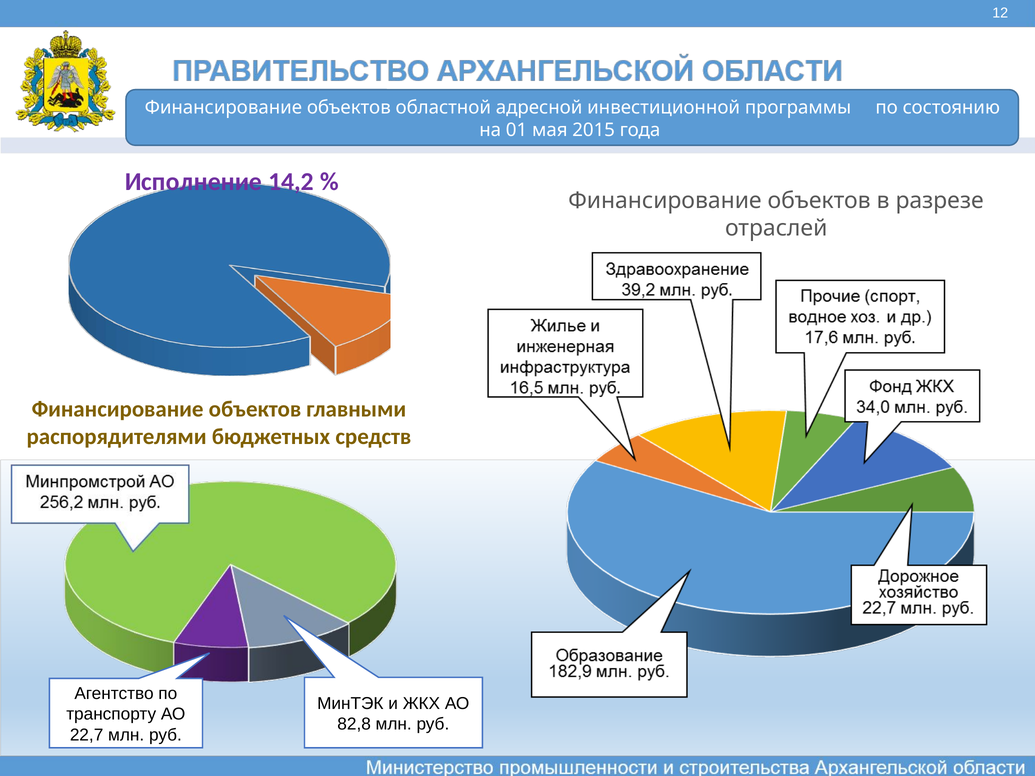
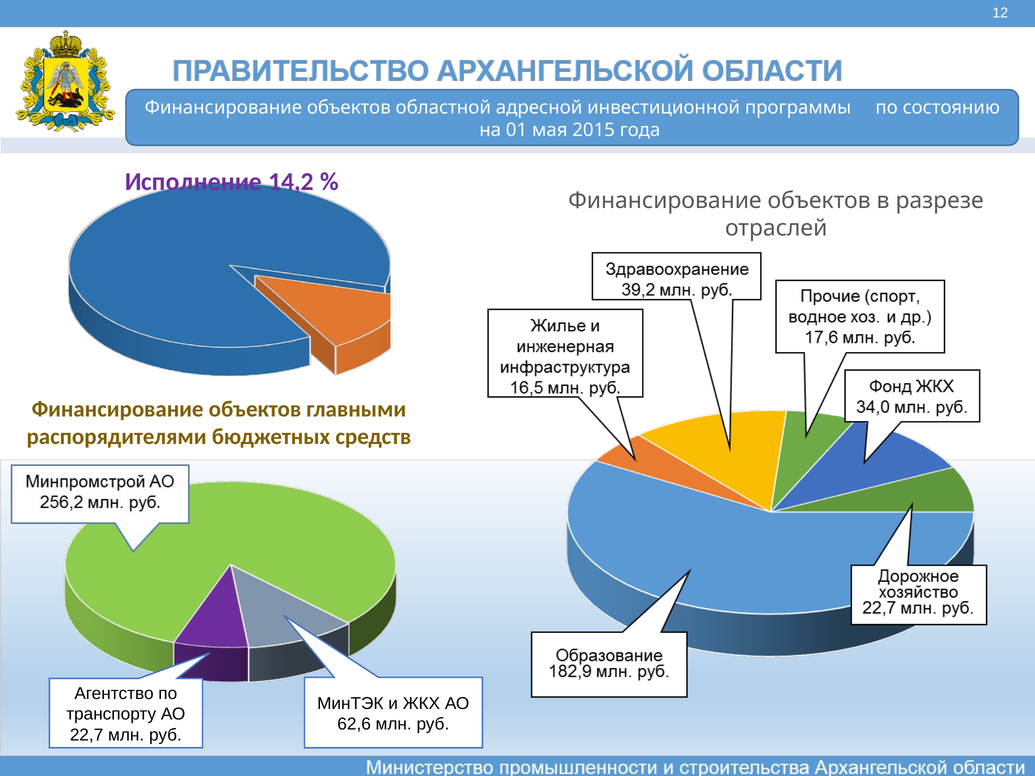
82,8: 82,8 -> 62,6
